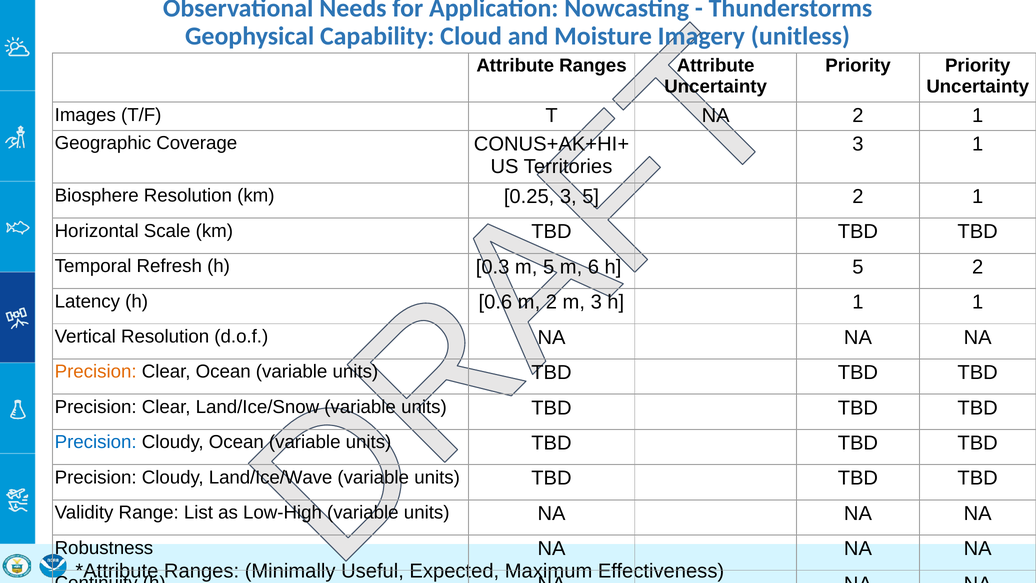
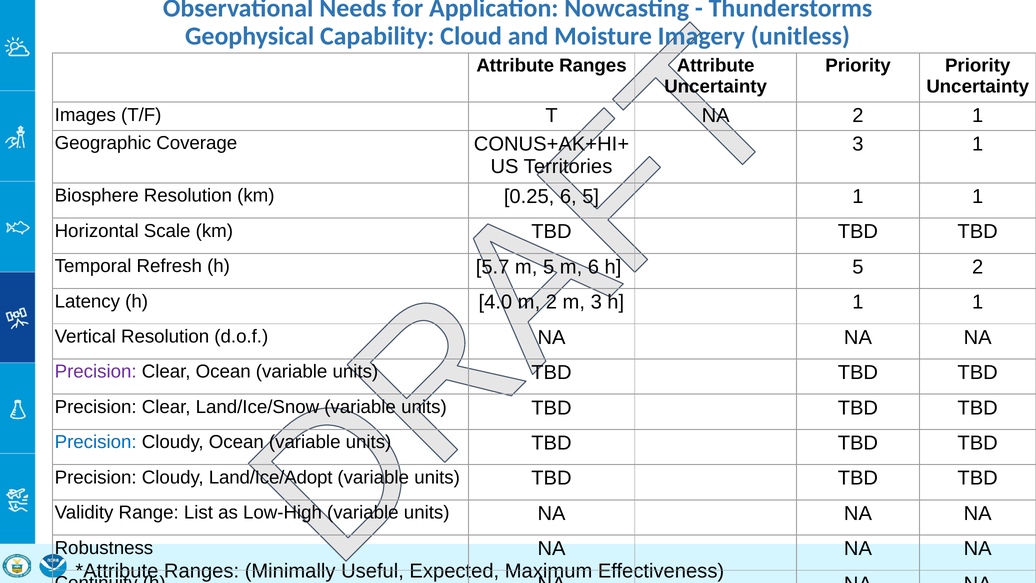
0.25 3: 3 -> 6
2 at (858, 197): 2 -> 1
0.3: 0.3 -> 5.7
0.6: 0.6 -> 4.0
Precision at (96, 372) colour: orange -> purple
Land/Ice/Wave: Land/Ice/Wave -> Land/Ice/Adopt
